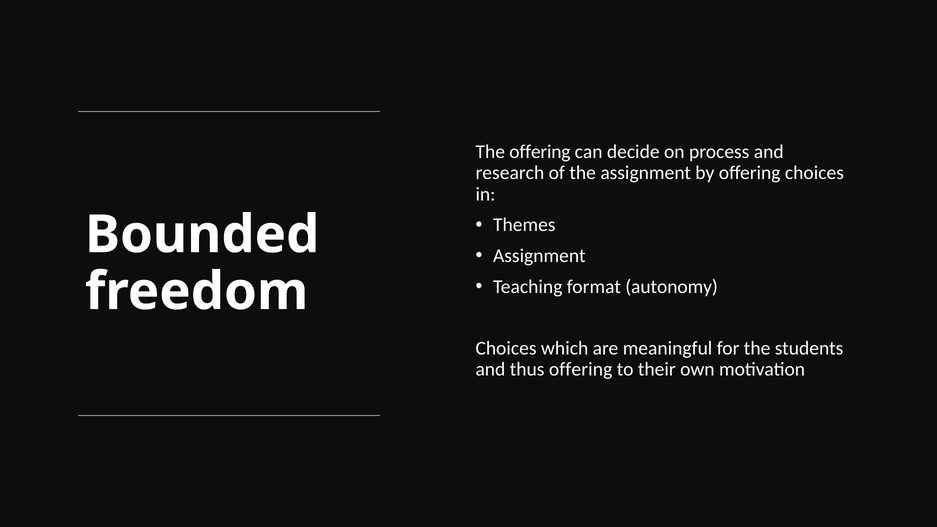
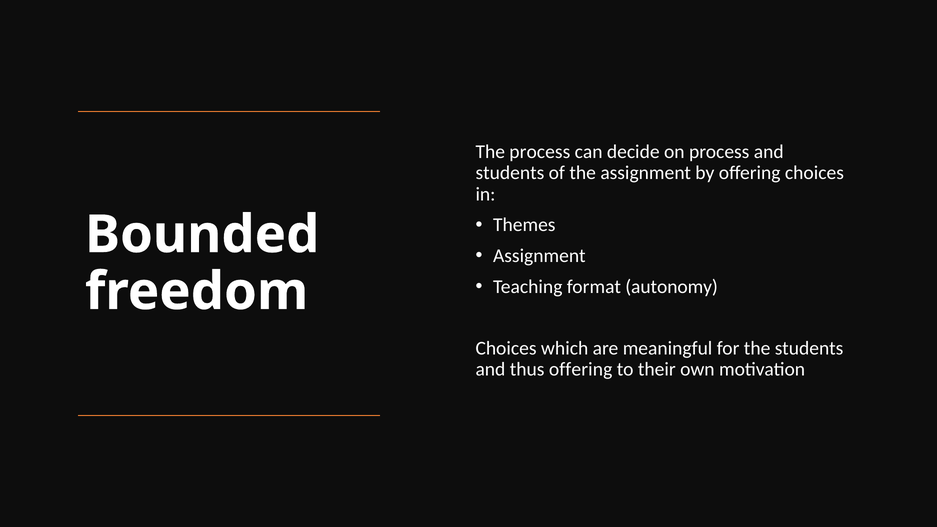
The offering: offering -> process
research at (510, 173): research -> students
